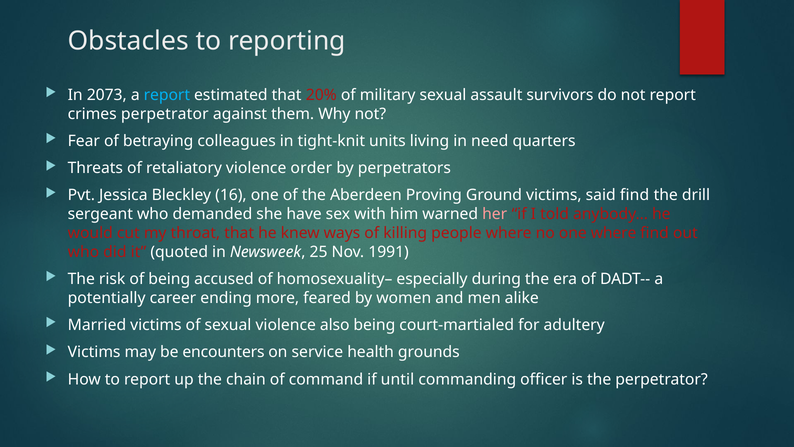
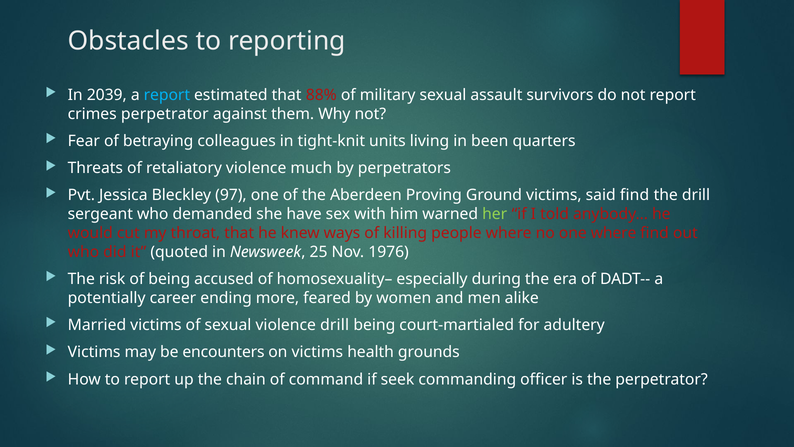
2073: 2073 -> 2039
20%: 20% -> 88%
need: need -> been
order: order -> much
16: 16 -> 97
her colour: pink -> light green
1991: 1991 -> 1976
violence also: also -> drill
on service: service -> victims
until: until -> seek
